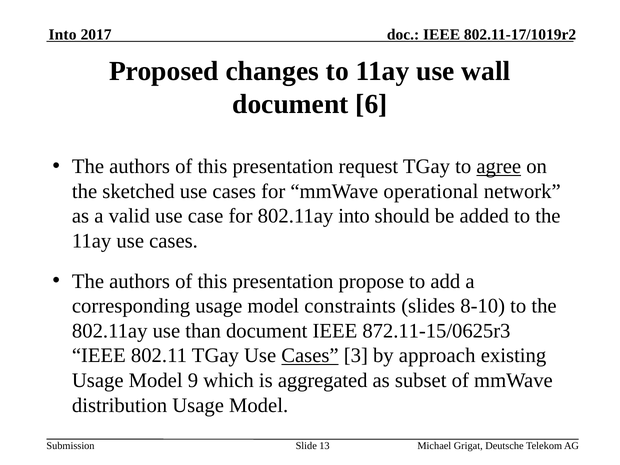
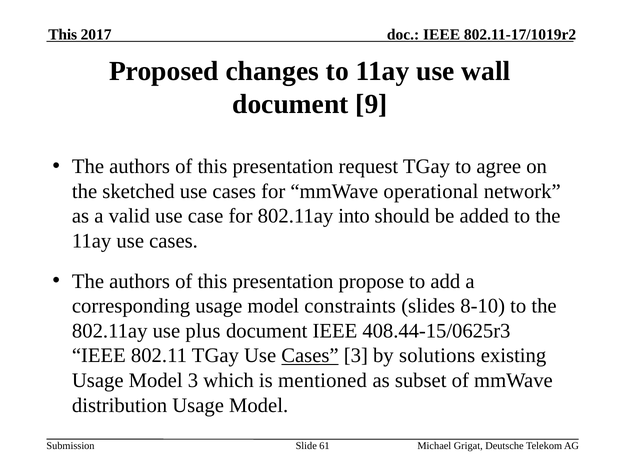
Into at (63, 34): Into -> This
6: 6 -> 9
agree underline: present -> none
than: than -> plus
872.11-15/0625r3: 872.11-15/0625r3 -> 408.44-15/0625r3
approach: approach -> solutions
Model 9: 9 -> 3
aggregated: aggregated -> mentioned
13: 13 -> 61
